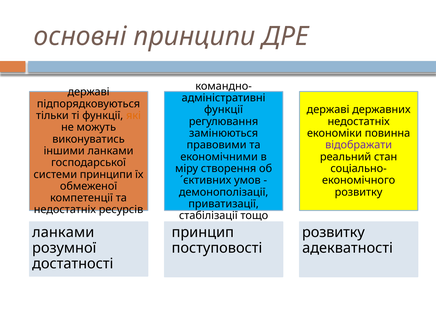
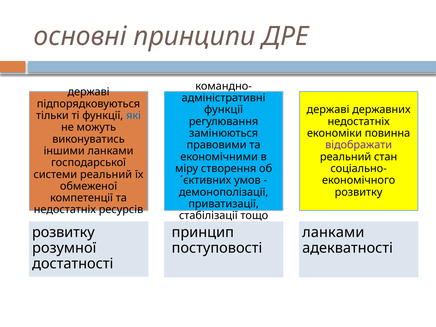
які colour: orange -> blue
системи принципи: принципи -> реальний
ланками at (63, 232): ланками -> розвитку
розвитку at (333, 232): розвитку -> ланками
